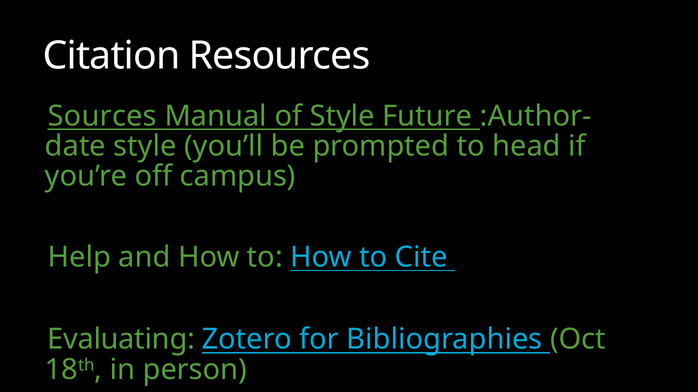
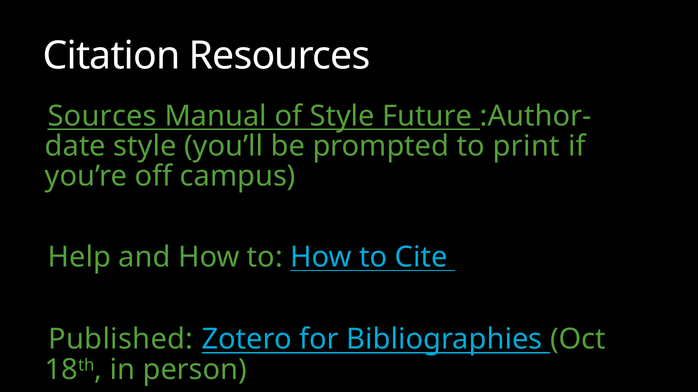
head: head -> print
Evaluating: Evaluating -> Published
